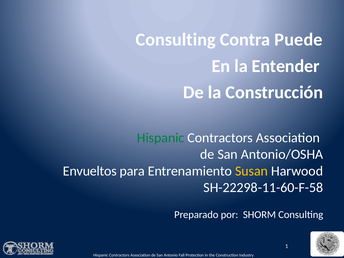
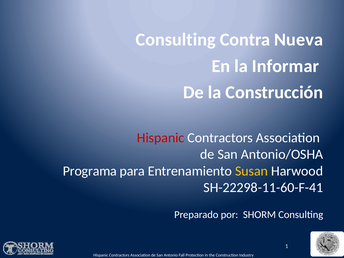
Puede: Puede -> Nueva
Entender: Entender -> Informar
Hispanic at (161, 138) colour: green -> red
Envueltos: Envueltos -> Programa
SH-22298-11-60-F-58: SH-22298-11-60-F-58 -> SH-22298-11-60-F-41
